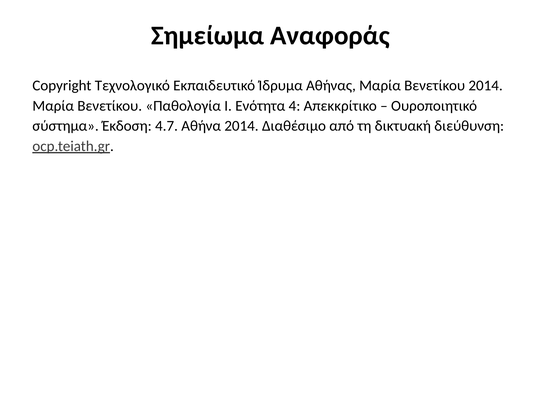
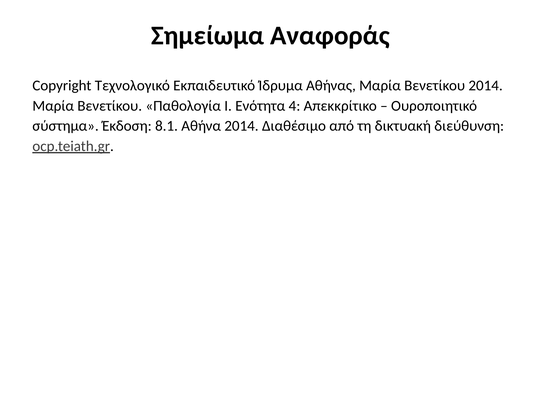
4.7: 4.7 -> 8.1
